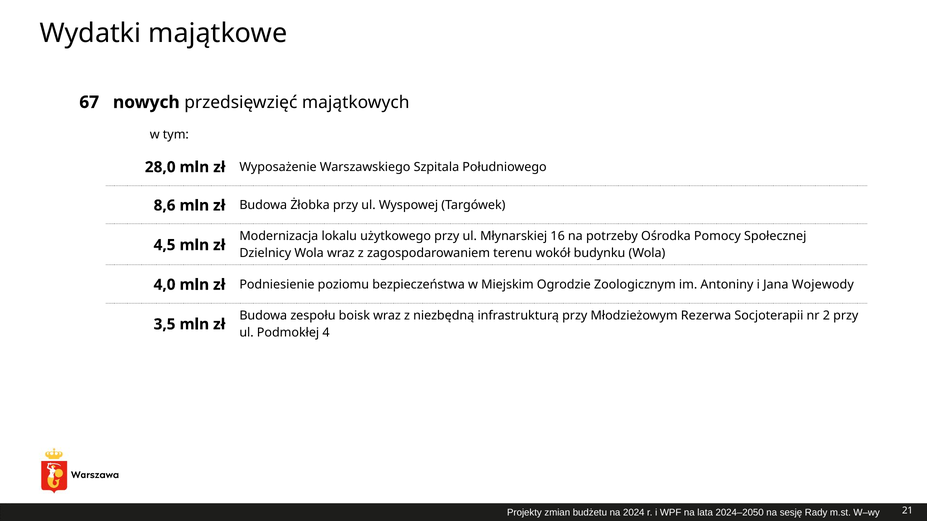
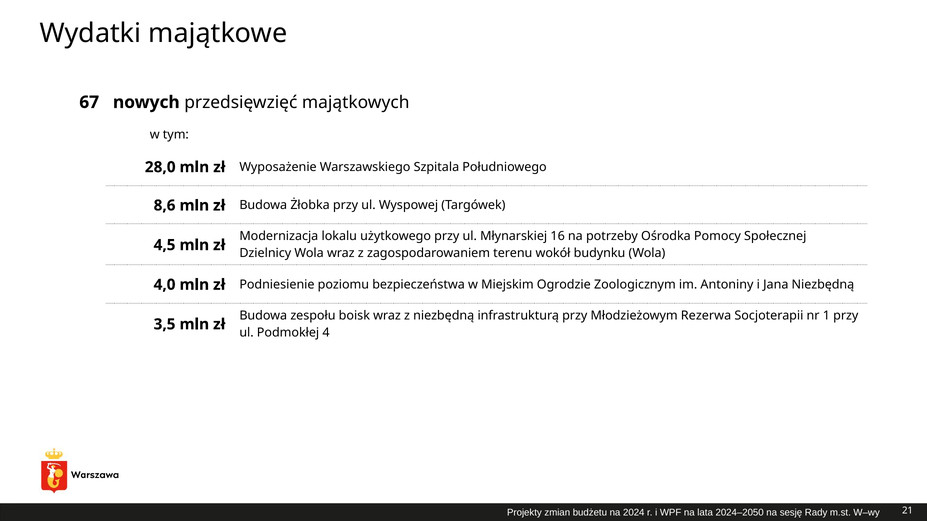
Jana Wojewody: Wojewody -> Niezbędną
2: 2 -> 1
